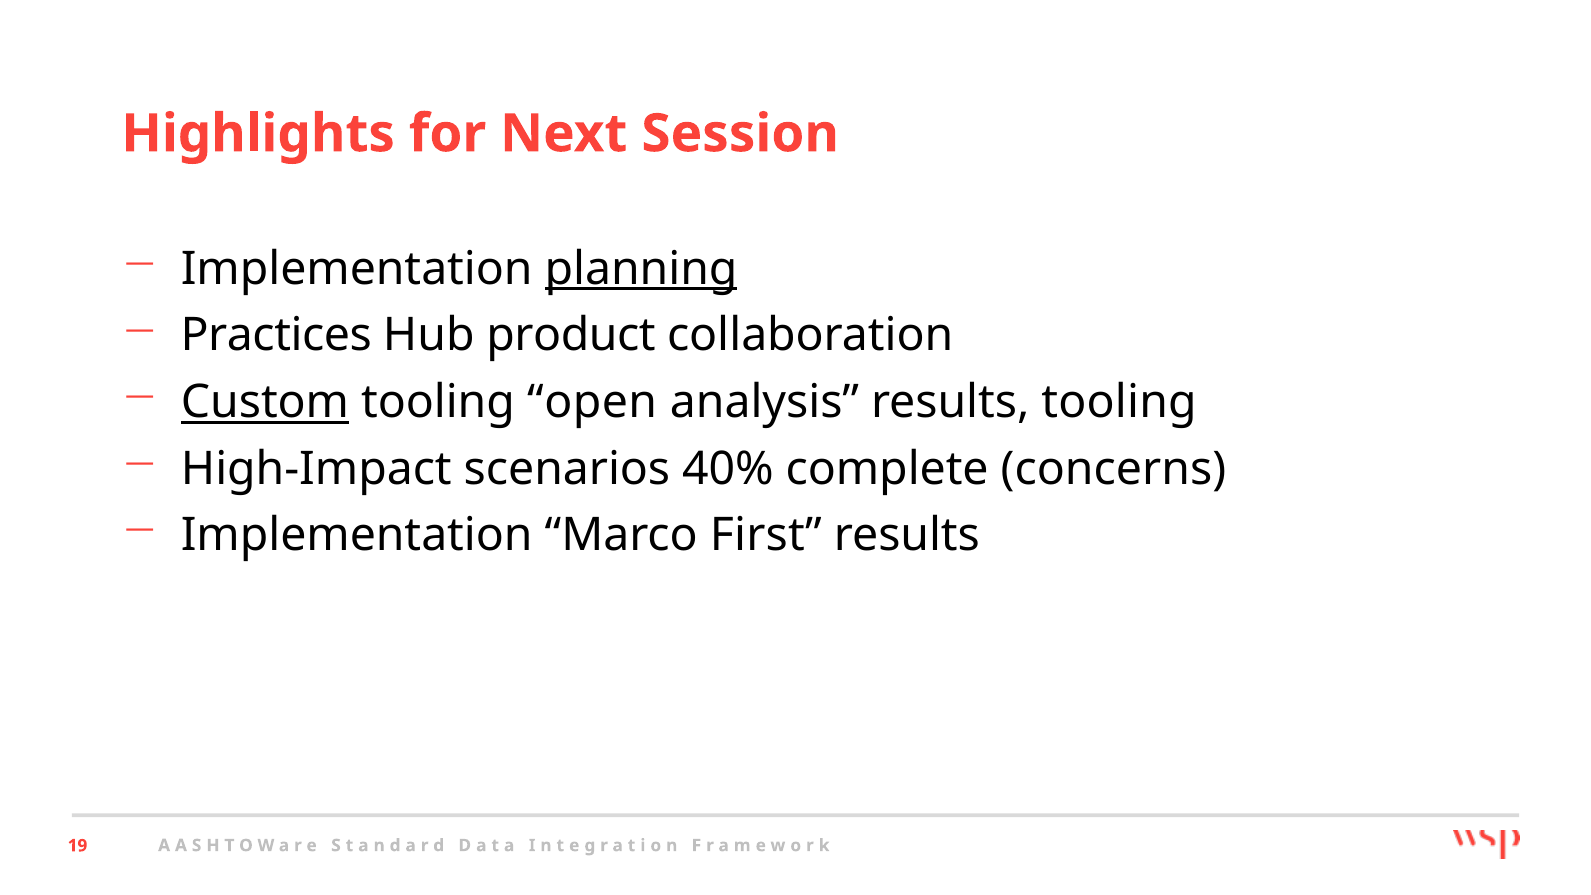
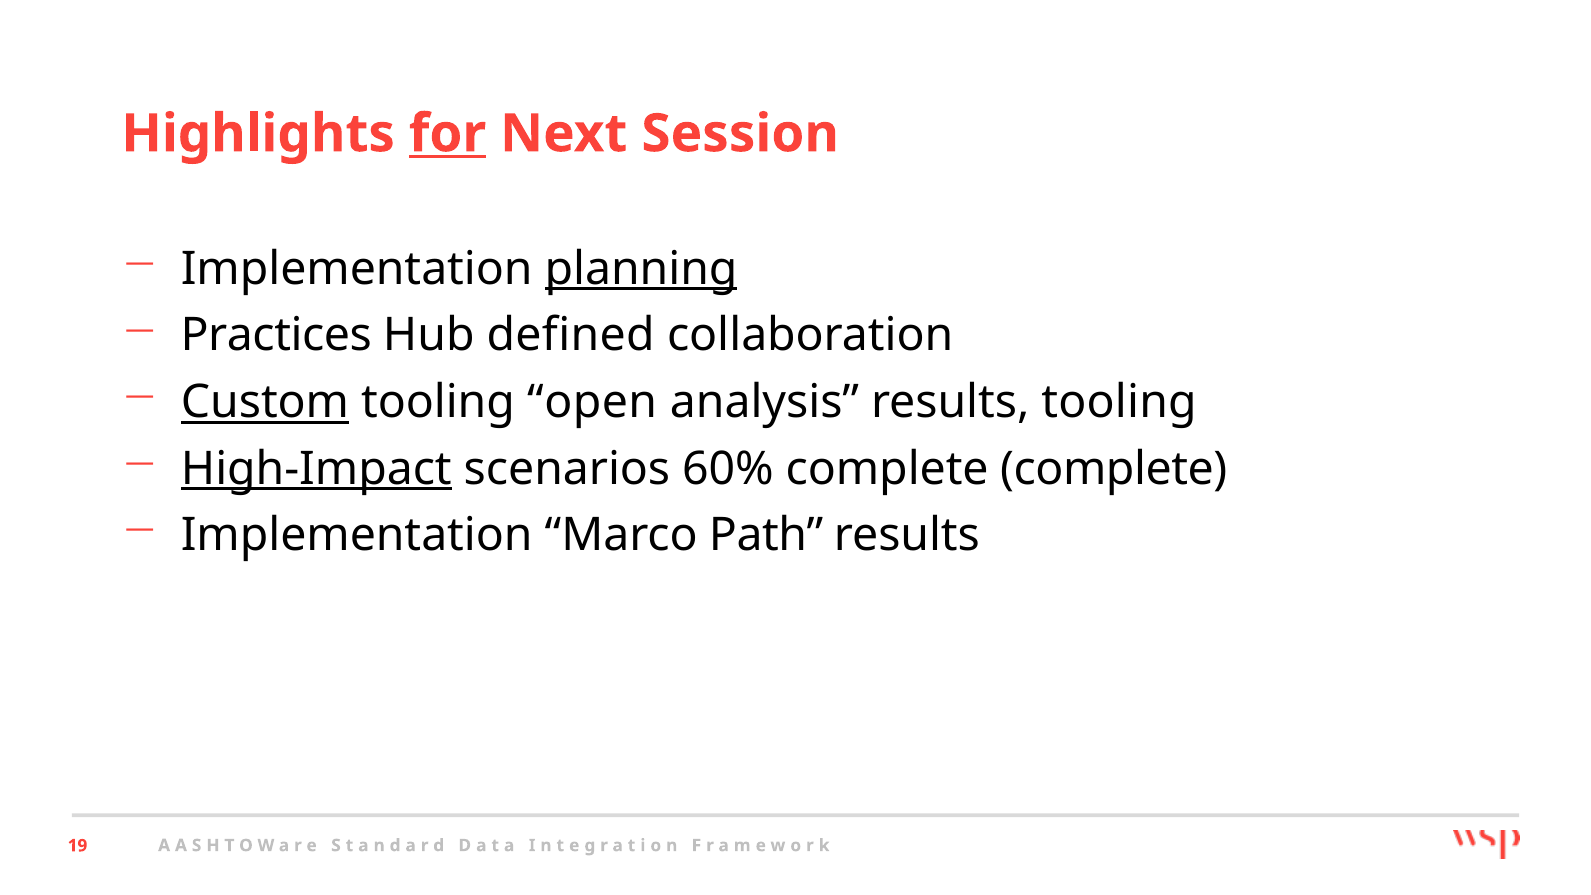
for underline: none -> present
product: product -> defined
High-Impact underline: none -> present
40%: 40% -> 60%
complete concerns: concerns -> complete
First: First -> Path
